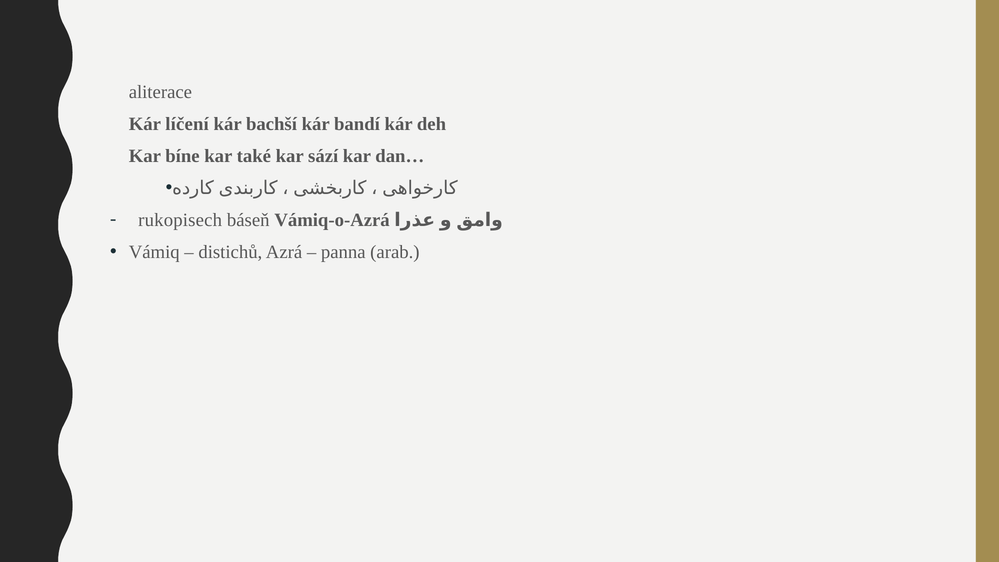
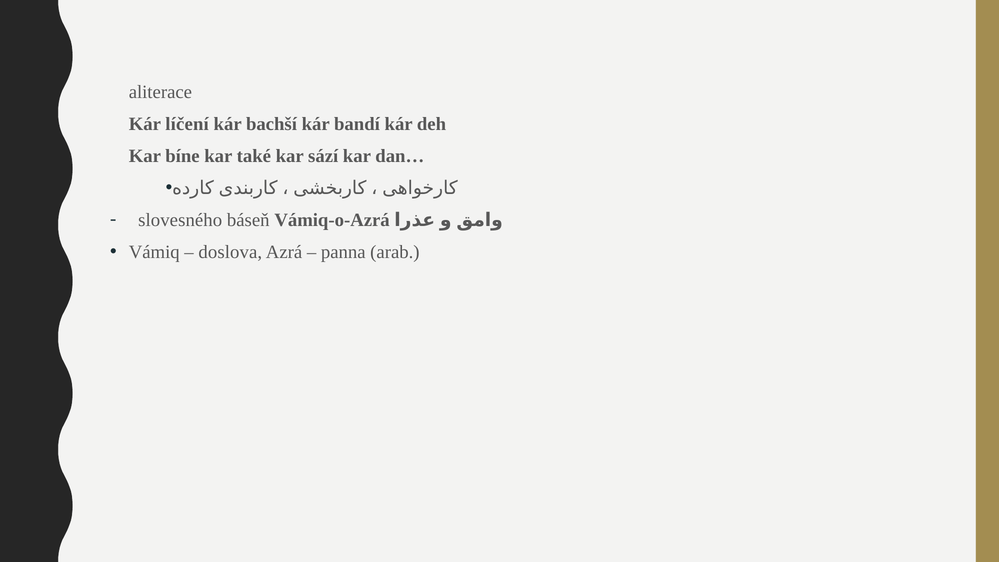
rukopisech: rukopisech -> slovesného
distichů: distichů -> doslova
